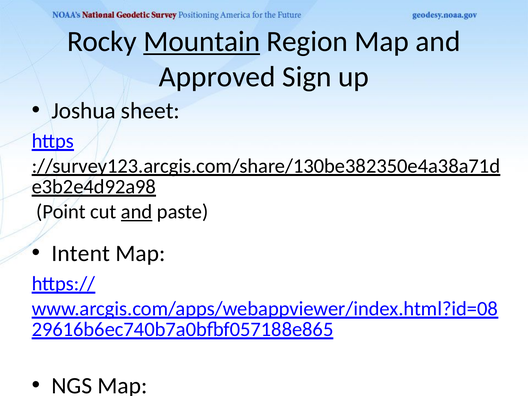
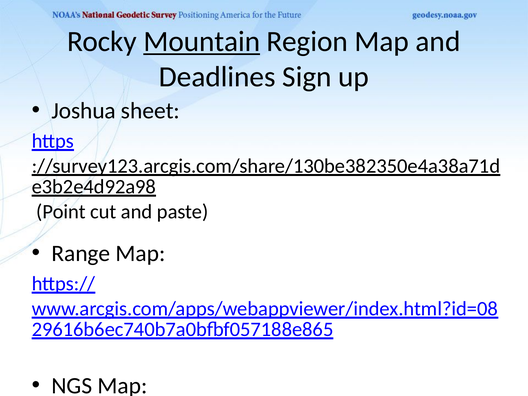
Approved: Approved -> Deadlines
and at (137, 212) underline: present -> none
Intent: Intent -> Range
